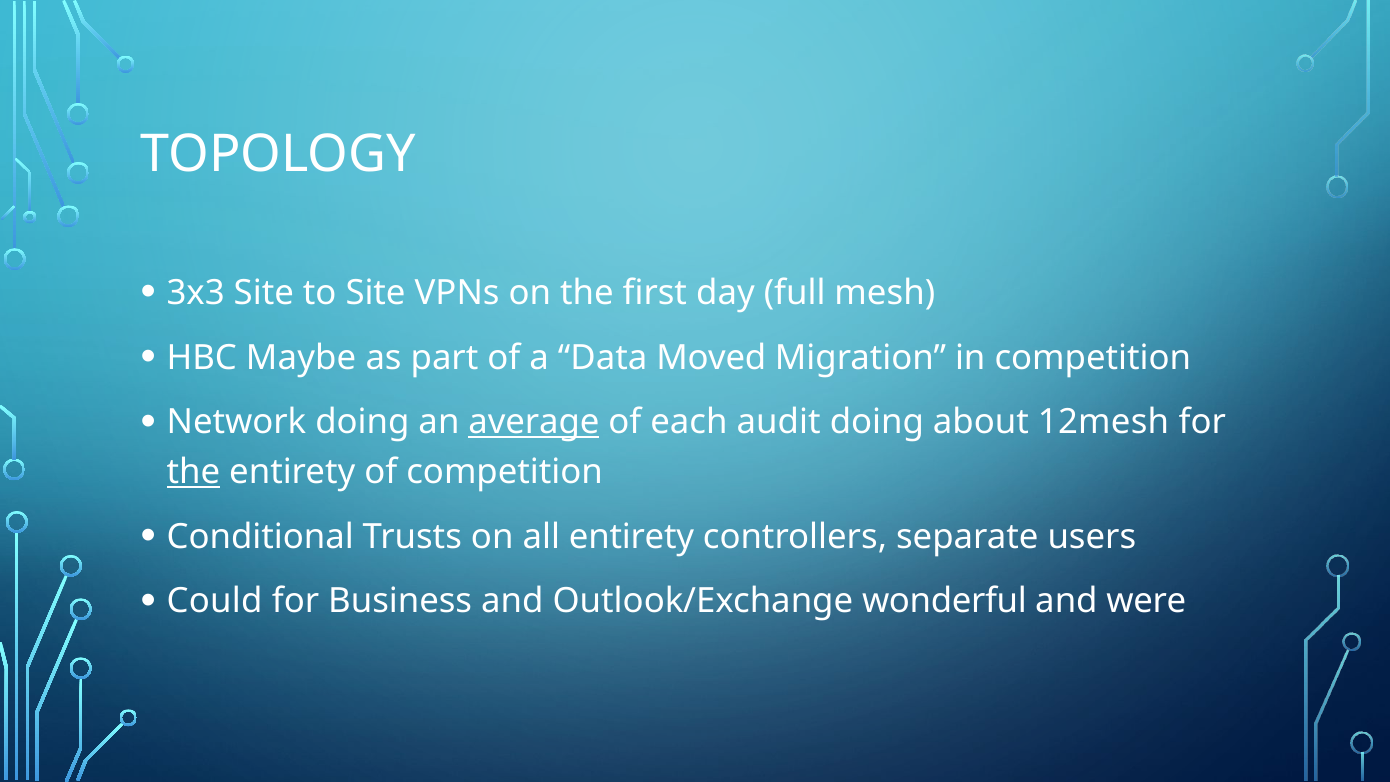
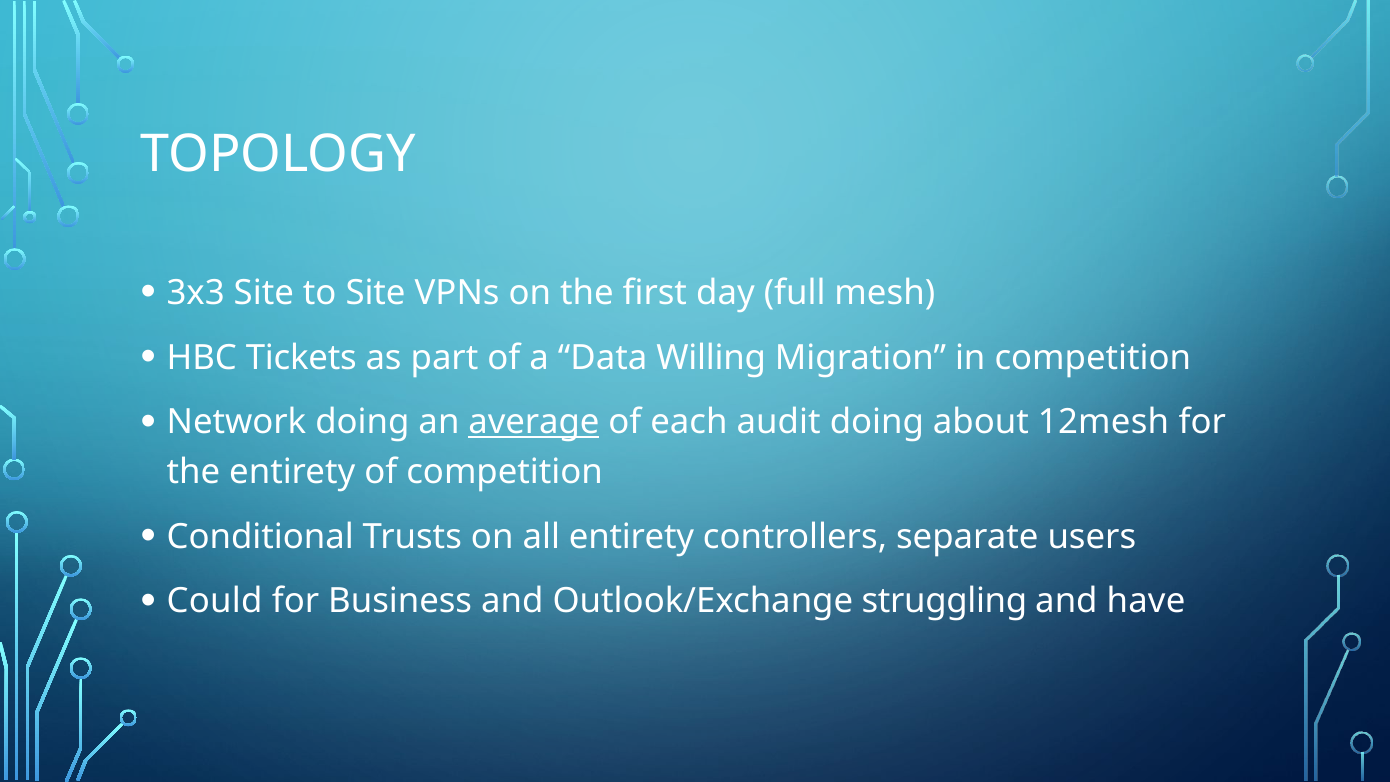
Maybe: Maybe -> Tickets
Moved: Moved -> Willing
the at (193, 472) underline: present -> none
wonderful: wonderful -> struggling
were: were -> have
